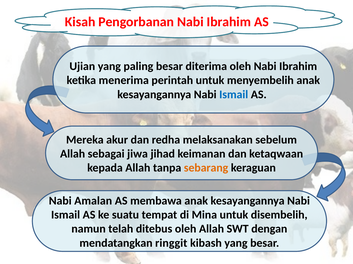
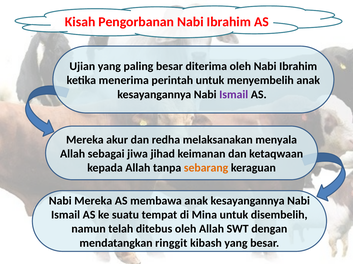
Ismail at (234, 95) colour: blue -> purple
sebelum: sebelum -> menyala
Nabi Amalan: Amalan -> Mereka
